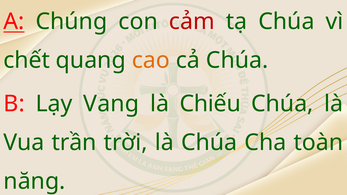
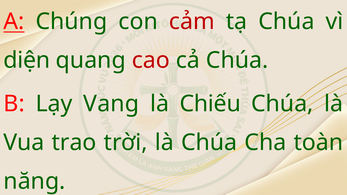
chết: chết -> diện
cao colour: orange -> red
trần: trần -> trao
